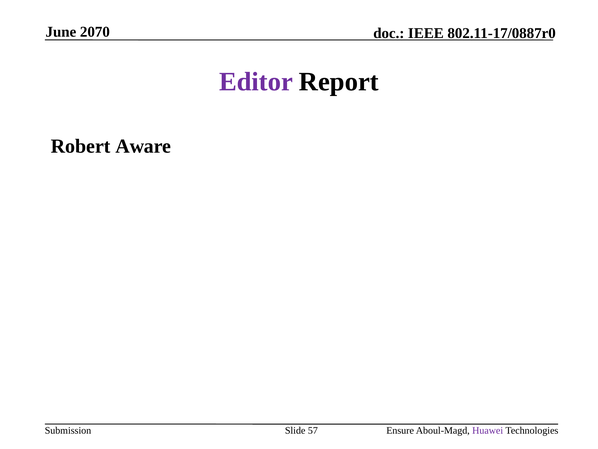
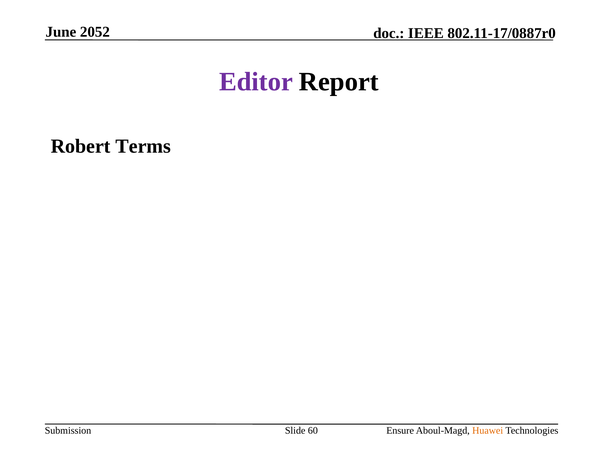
2070: 2070 -> 2052
Aware: Aware -> Terms
57: 57 -> 60
Huawei colour: purple -> orange
